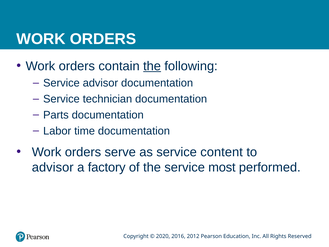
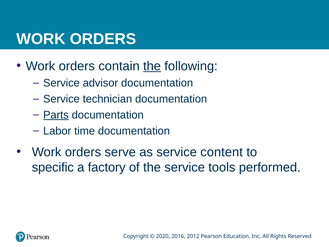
Parts underline: none -> present
advisor at (53, 167): advisor -> specific
most: most -> tools
